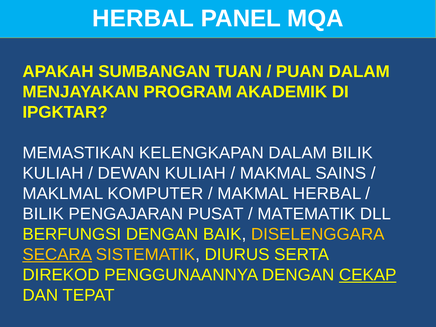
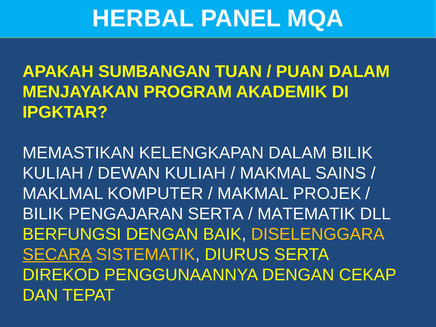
MAKMAL HERBAL: HERBAL -> PROJEK
PENGAJARAN PUSAT: PUSAT -> SERTA
CEKAP underline: present -> none
